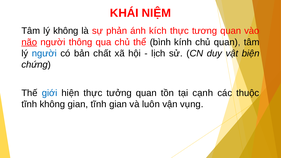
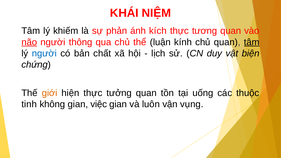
lý không: không -> khiếm
bình: bình -> luận
tâm at (252, 42) underline: none -> present
giới colour: blue -> orange
cạnh: cạnh -> uống
tĩnh at (29, 104): tĩnh -> tinh
gian tĩnh: tĩnh -> việc
